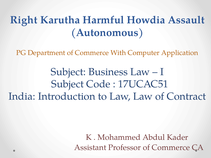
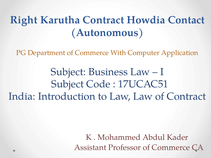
Karutha Harmful: Harmful -> Contract
Assault: Assault -> Contact
